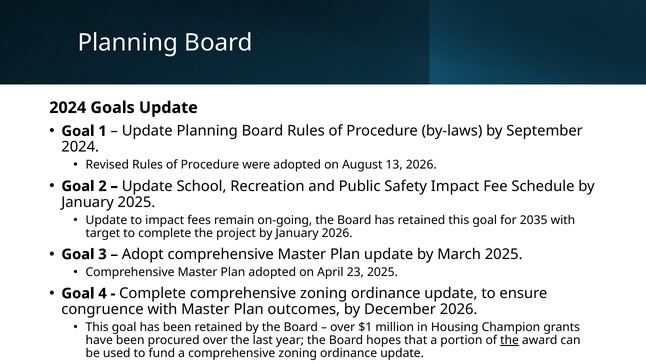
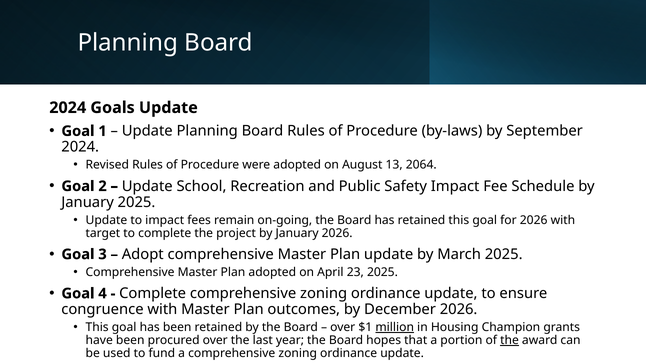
13 2026: 2026 -> 2064
for 2035: 2035 -> 2026
million underline: none -> present
